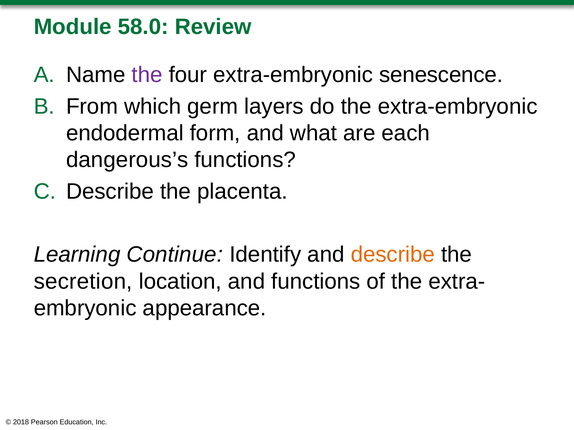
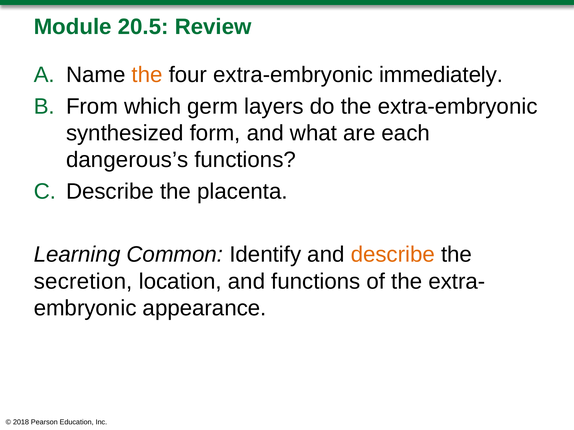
58.0: 58.0 -> 20.5
the at (147, 75) colour: purple -> orange
senescence: senescence -> immediately
endodermal: endodermal -> synthesized
Continue: Continue -> Common
